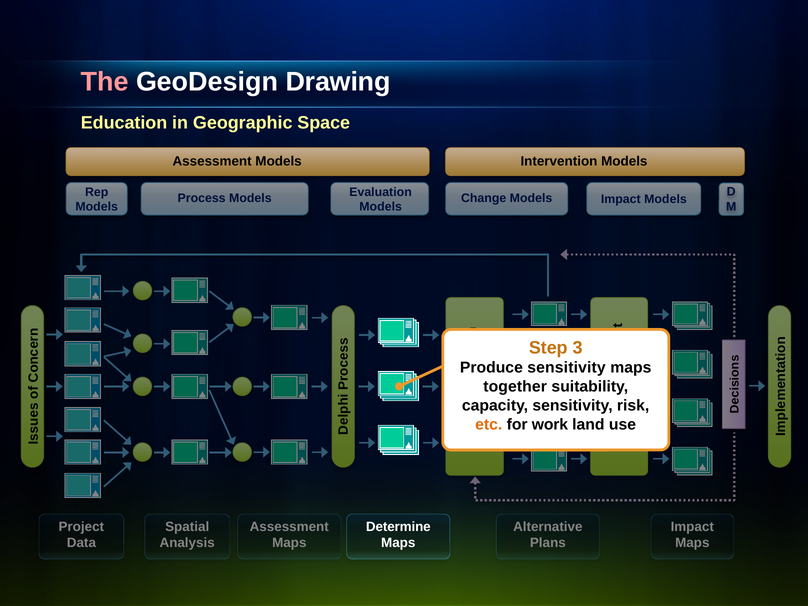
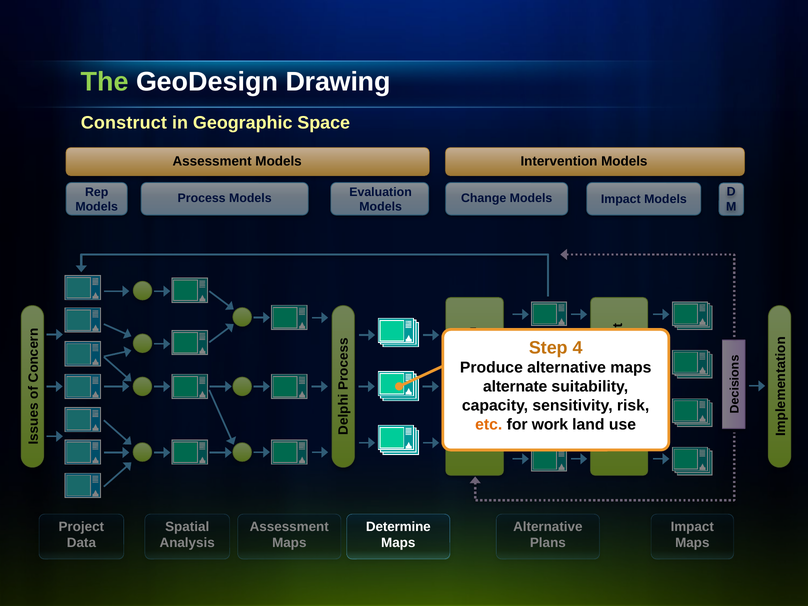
The colour: pink -> light green
Education: Education -> Construct
3: 3 -> 4
sensitivity at (567, 368): sensitivity -> alternative
together: together -> alternate
